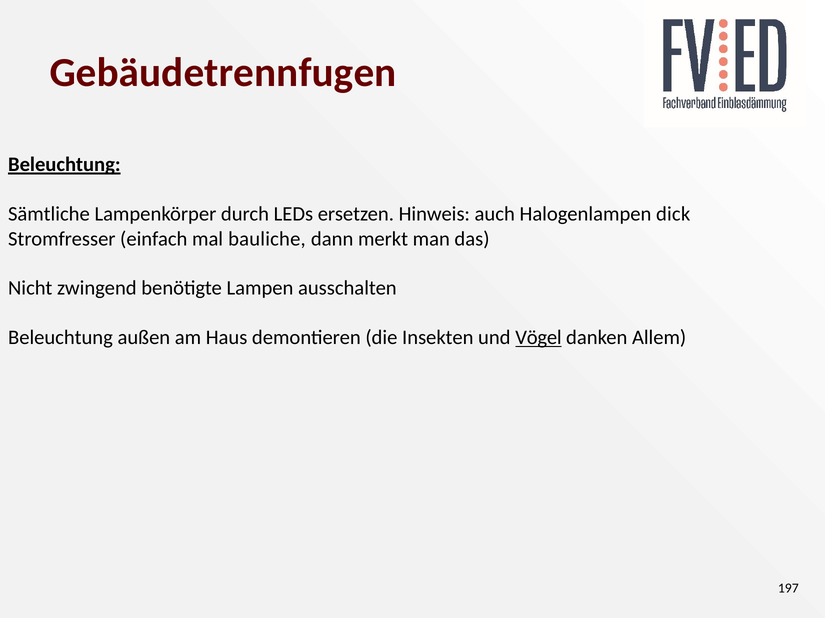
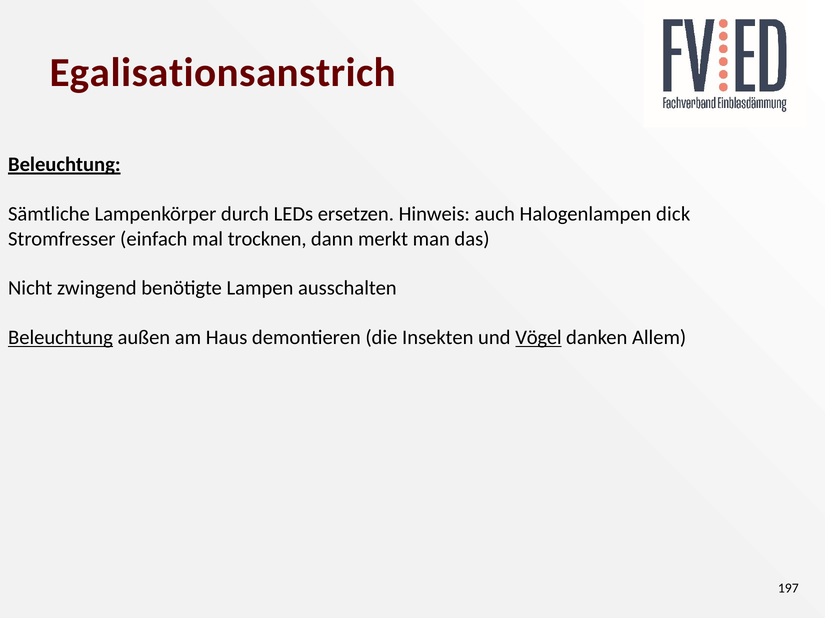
Gebäudetrennfugen: Gebäudetrennfugen -> Egalisationsanstrich
bauliche: bauliche -> trocknen
Beleuchtung at (60, 338) underline: none -> present
